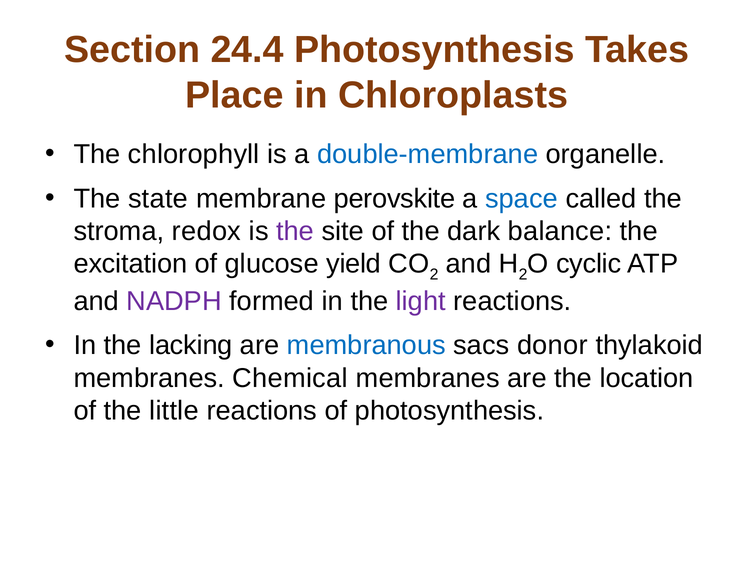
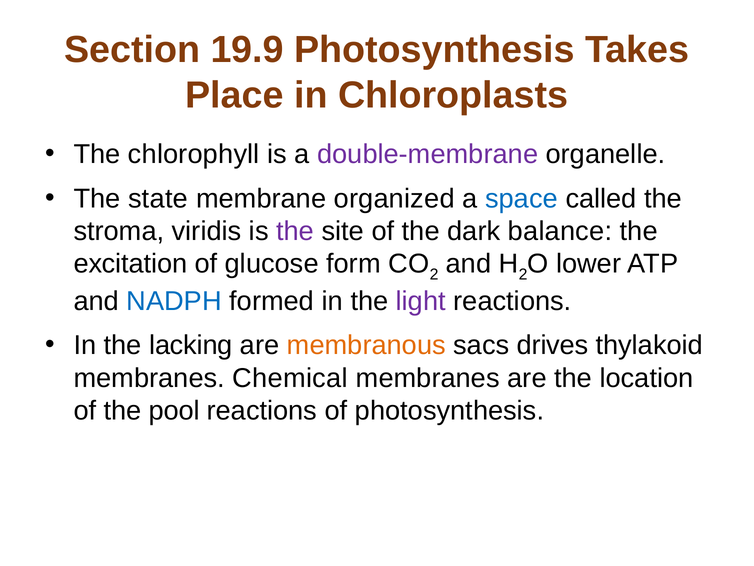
24.4: 24.4 -> 19.9
double-membrane colour: blue -> purple
perovskite: perovskite -> organized
redox: redox -> viridis
yield: yield -> form
cyclic: cyclic -> lower
NADPH colour: purple -> blue
membranous colour: blue -> orange
donor: donor -> drives
little: little -> pool
